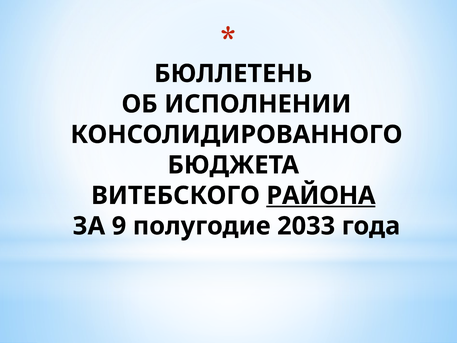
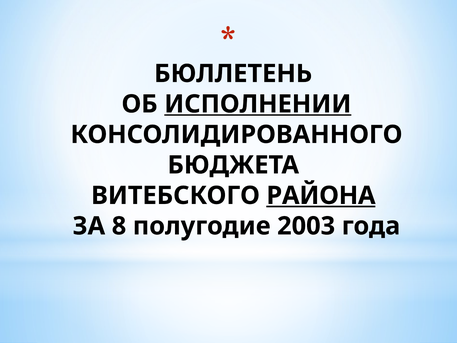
ИСПОЛНЕНИИ underline: none -> present
9: 9 -> 8
2033: 2033 -> 2003
